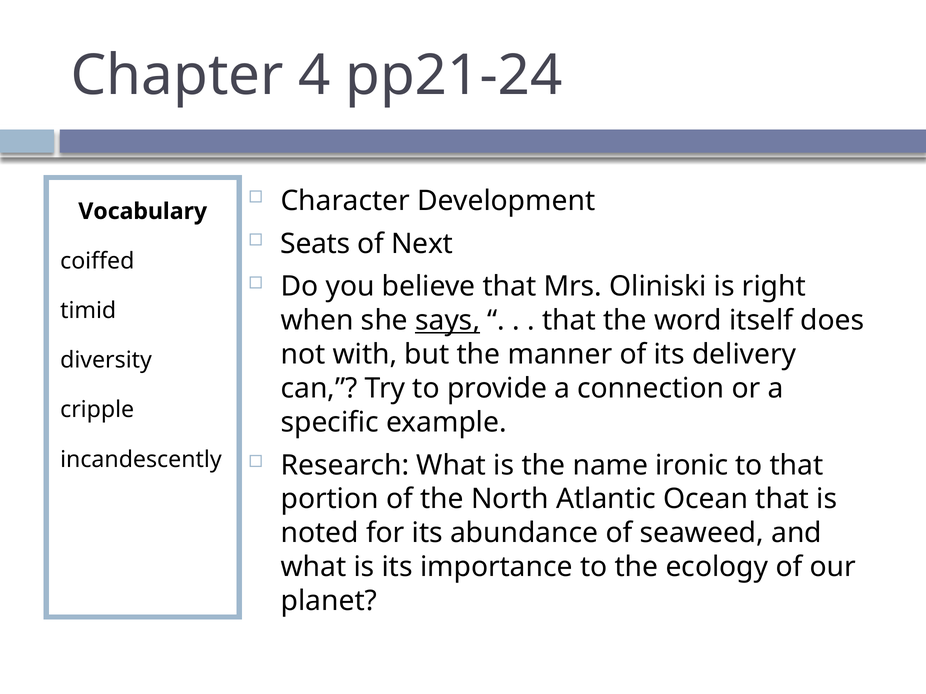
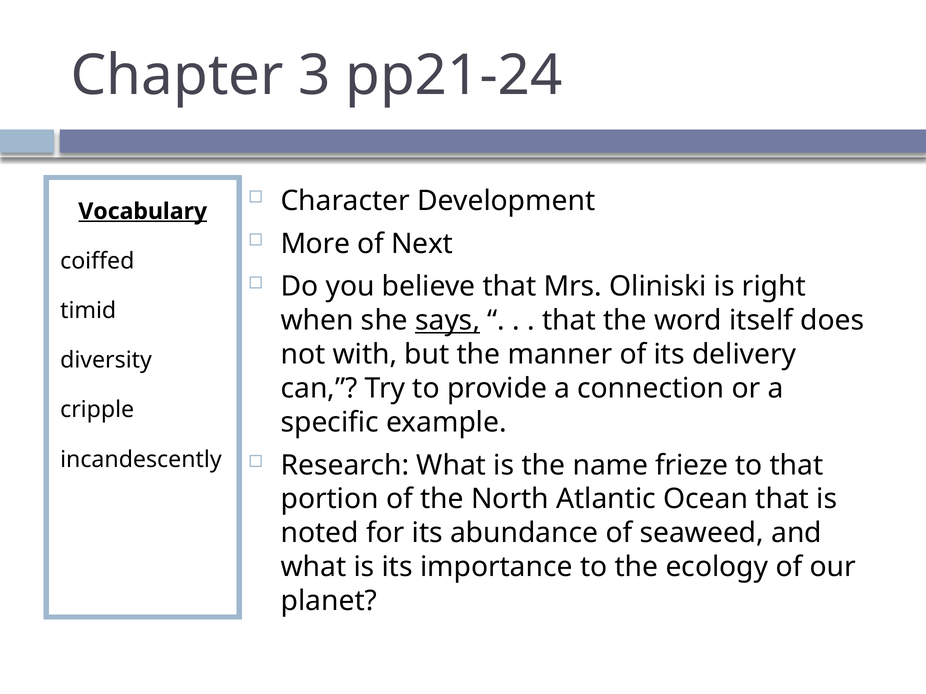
4: 4 -> 3
Vocabulary underline: none -> present
Seats: Seats -> More
ironic: ironic -> frieze
